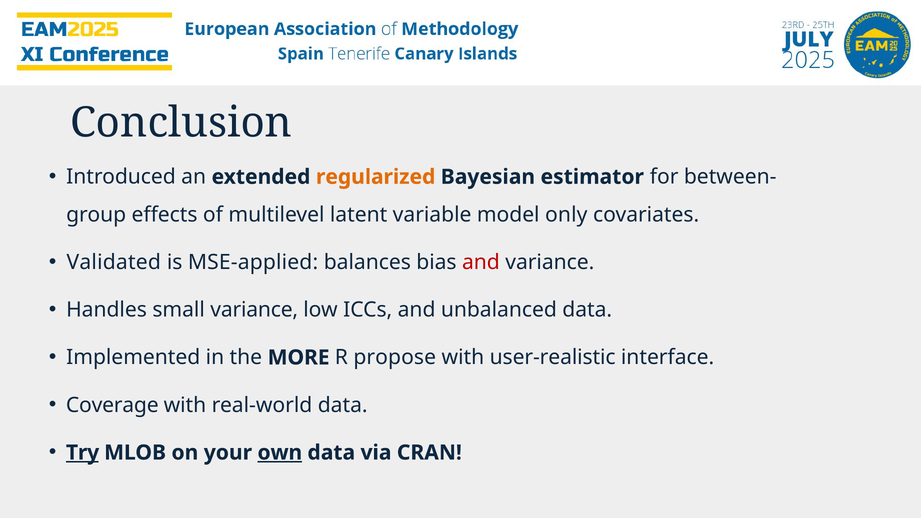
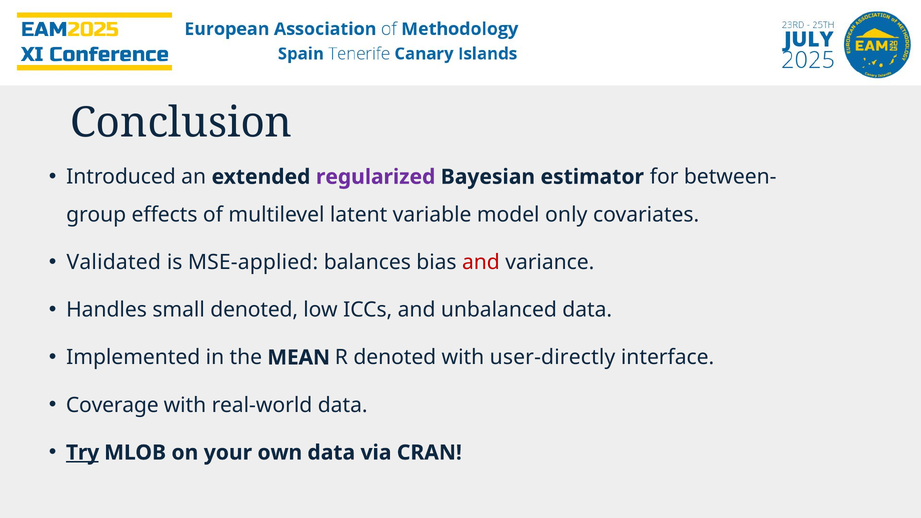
regularized colour: orange -> purple
small variance: variance -> denoted
MORE: MORE -> MEAN
R propose: propose -> denoted
user-realistic: user-realistic -> user-directly
own underline: present -> none
